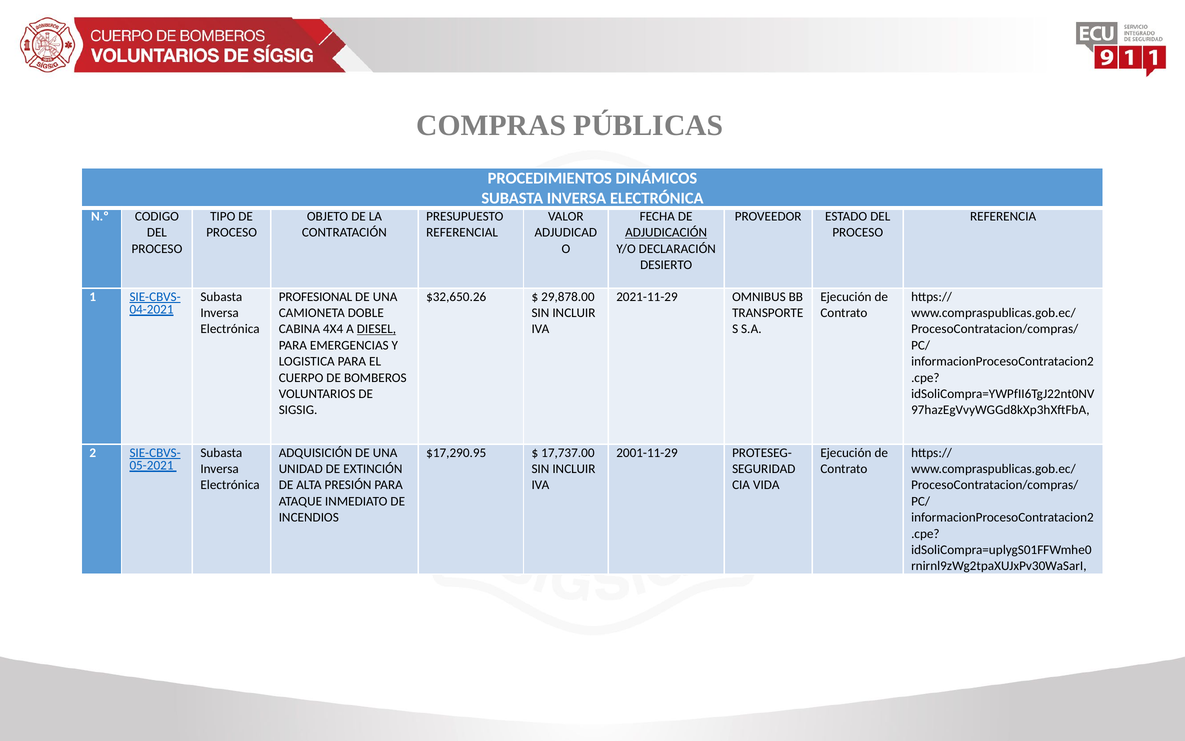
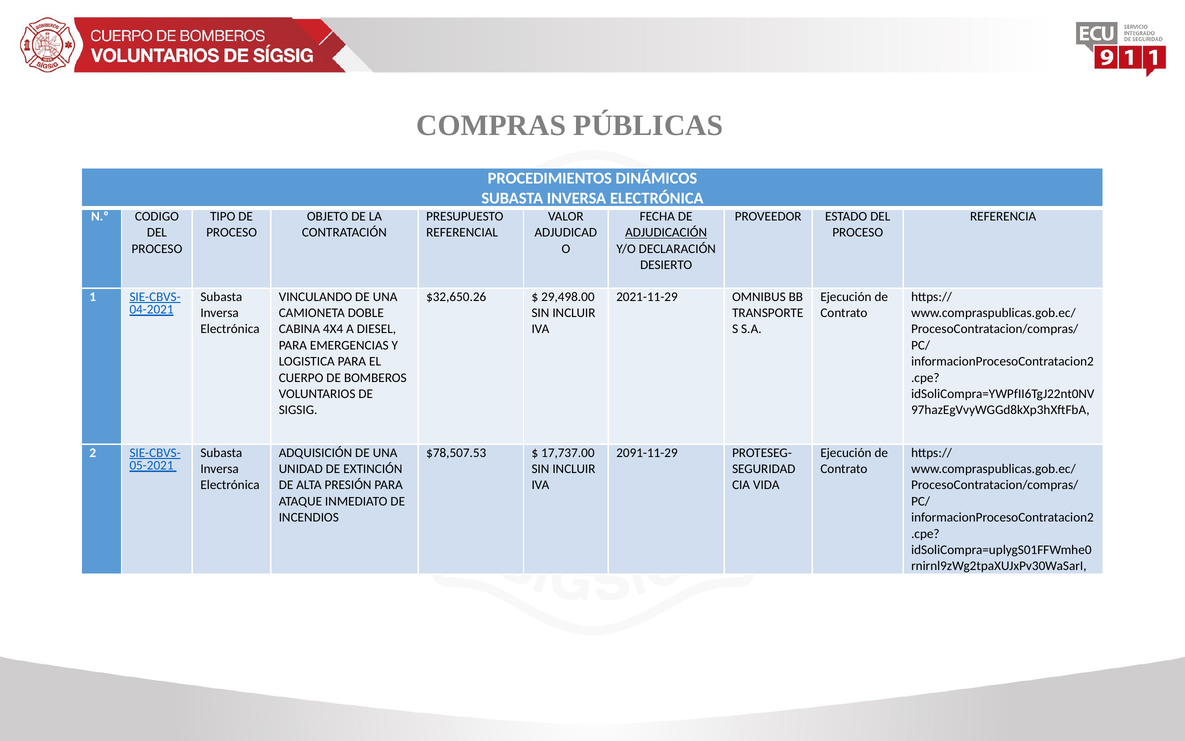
PROFESIONAL: PROFESIONAL -> VINCULANDO
29,878.00: 29,878.00 -> 29,498.00
DIESEL underline: present -> none
$17,290.95: $17,290.95 -> $78,507.53
2001-11-29: 2001-11-29 -> 2091-11-29
